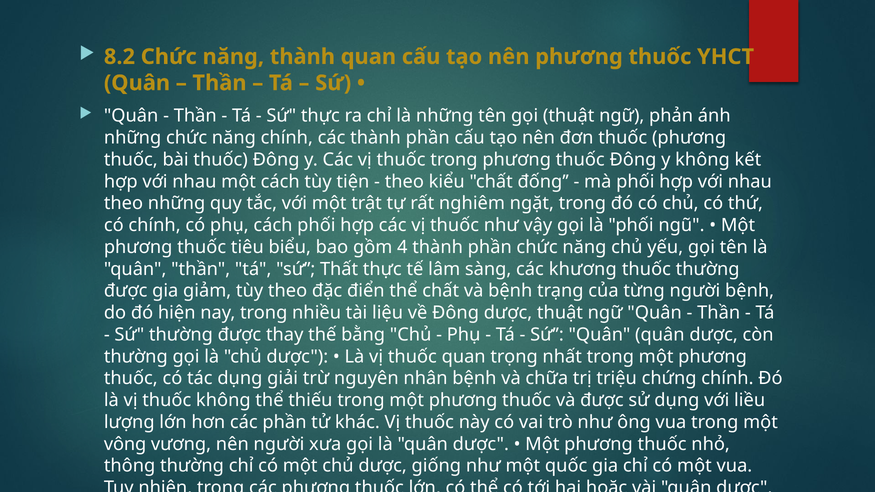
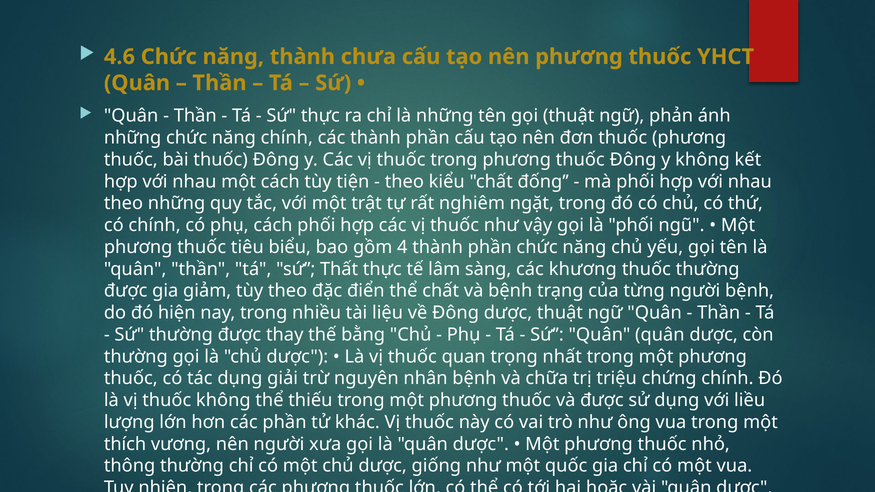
8.2: 8.2 -> 4.6
thành quan: quan -> chưa
vông: vông -> thích
